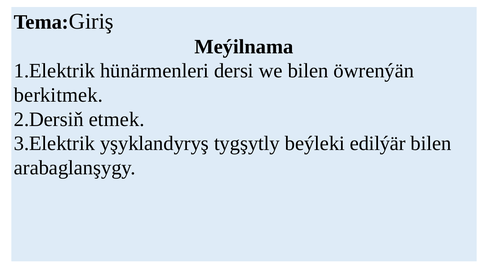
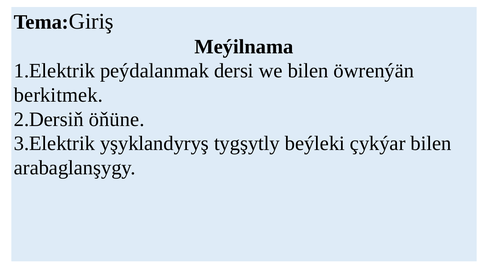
hünärmenleri: hünärmenleri -> peýdalanmak
etmek: etmek -> öňüne
edilýär: edilýär -> çykýar
